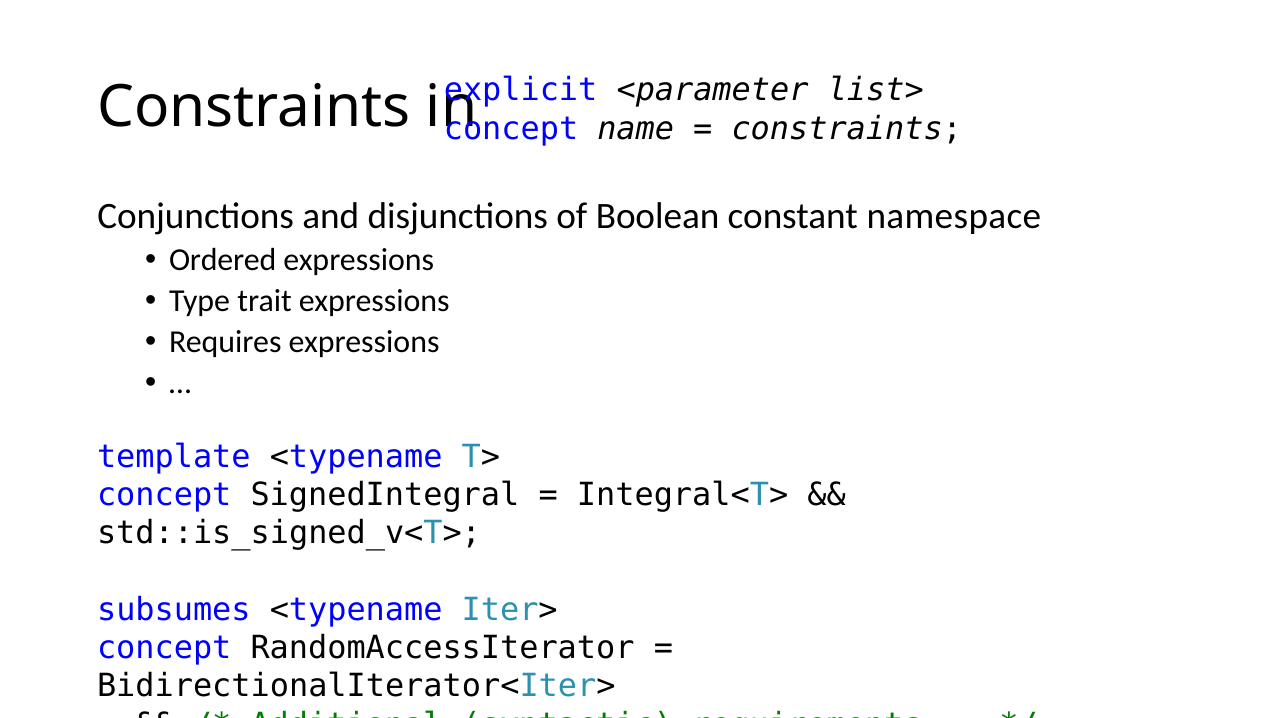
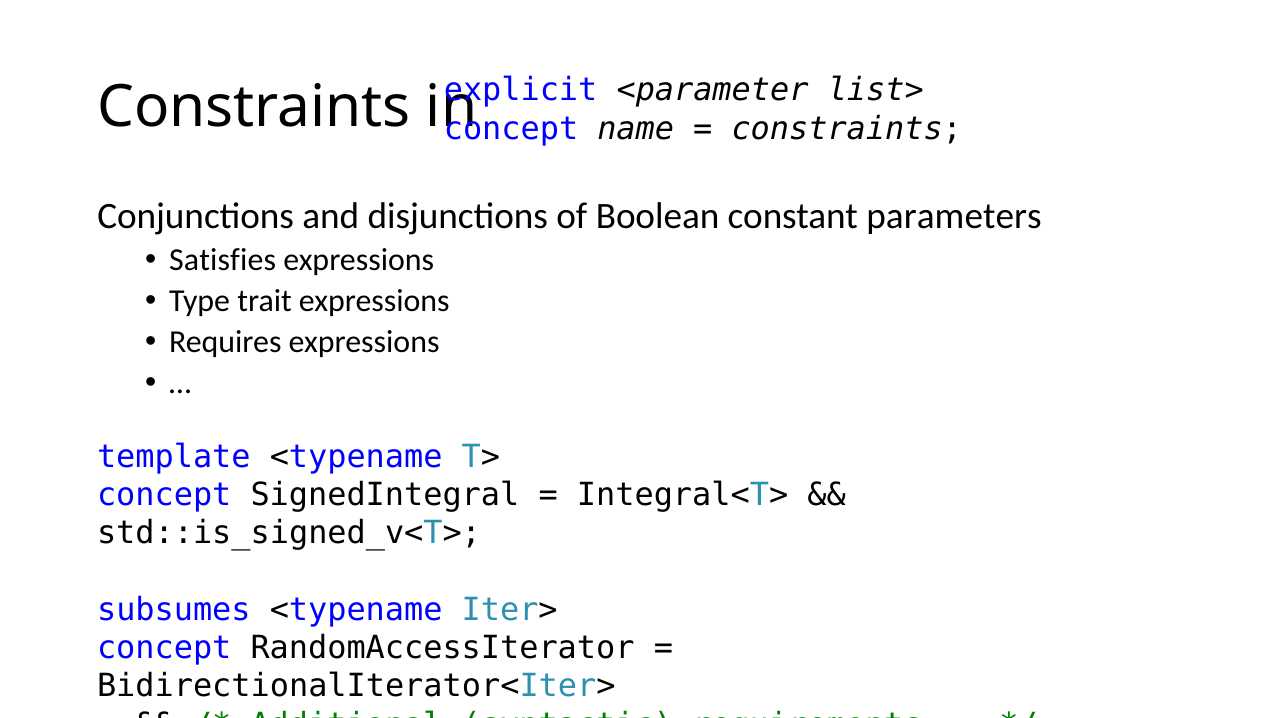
namespace: namespace -> parameters
Ordered: Ordered -> Satisfies
